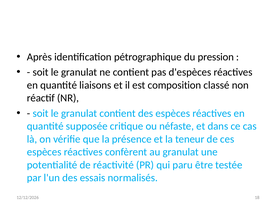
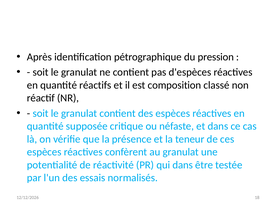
liaisons: liaisons -> réactifs
qui paru: paru -> dans
